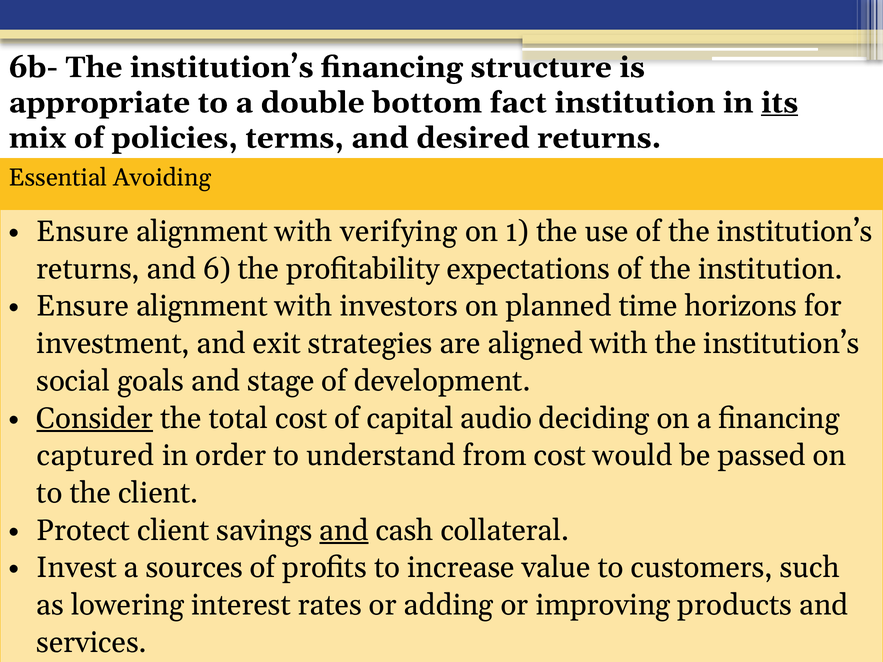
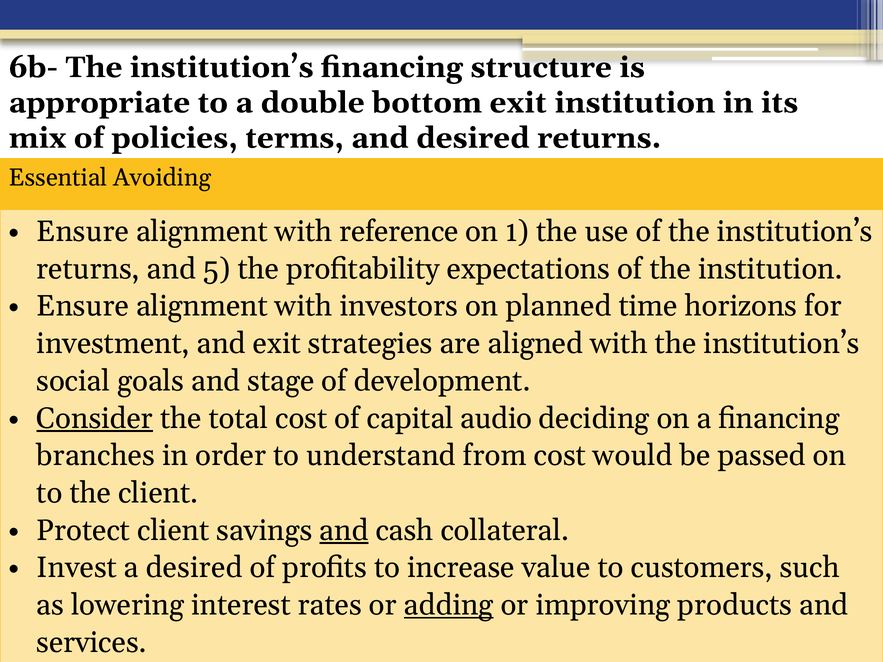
bottom fact: fact -> exit
its underline: present -> none
verifying: verifying -> reference
6: 6 -> 5
captured: captured -> branches
a sources: sources -> desired
adding underline: none -> present
